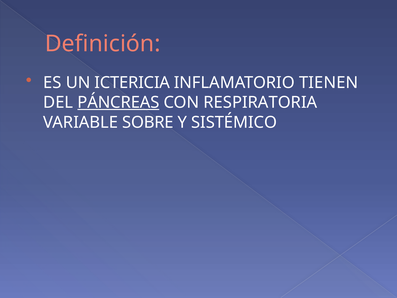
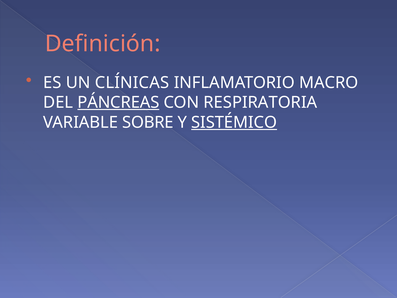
ICTERICIA: ICTERICIA -> CLÍNICAS
TIENEN: TIENEN -> MACRO
SISTÉMICO underline: none -> present
